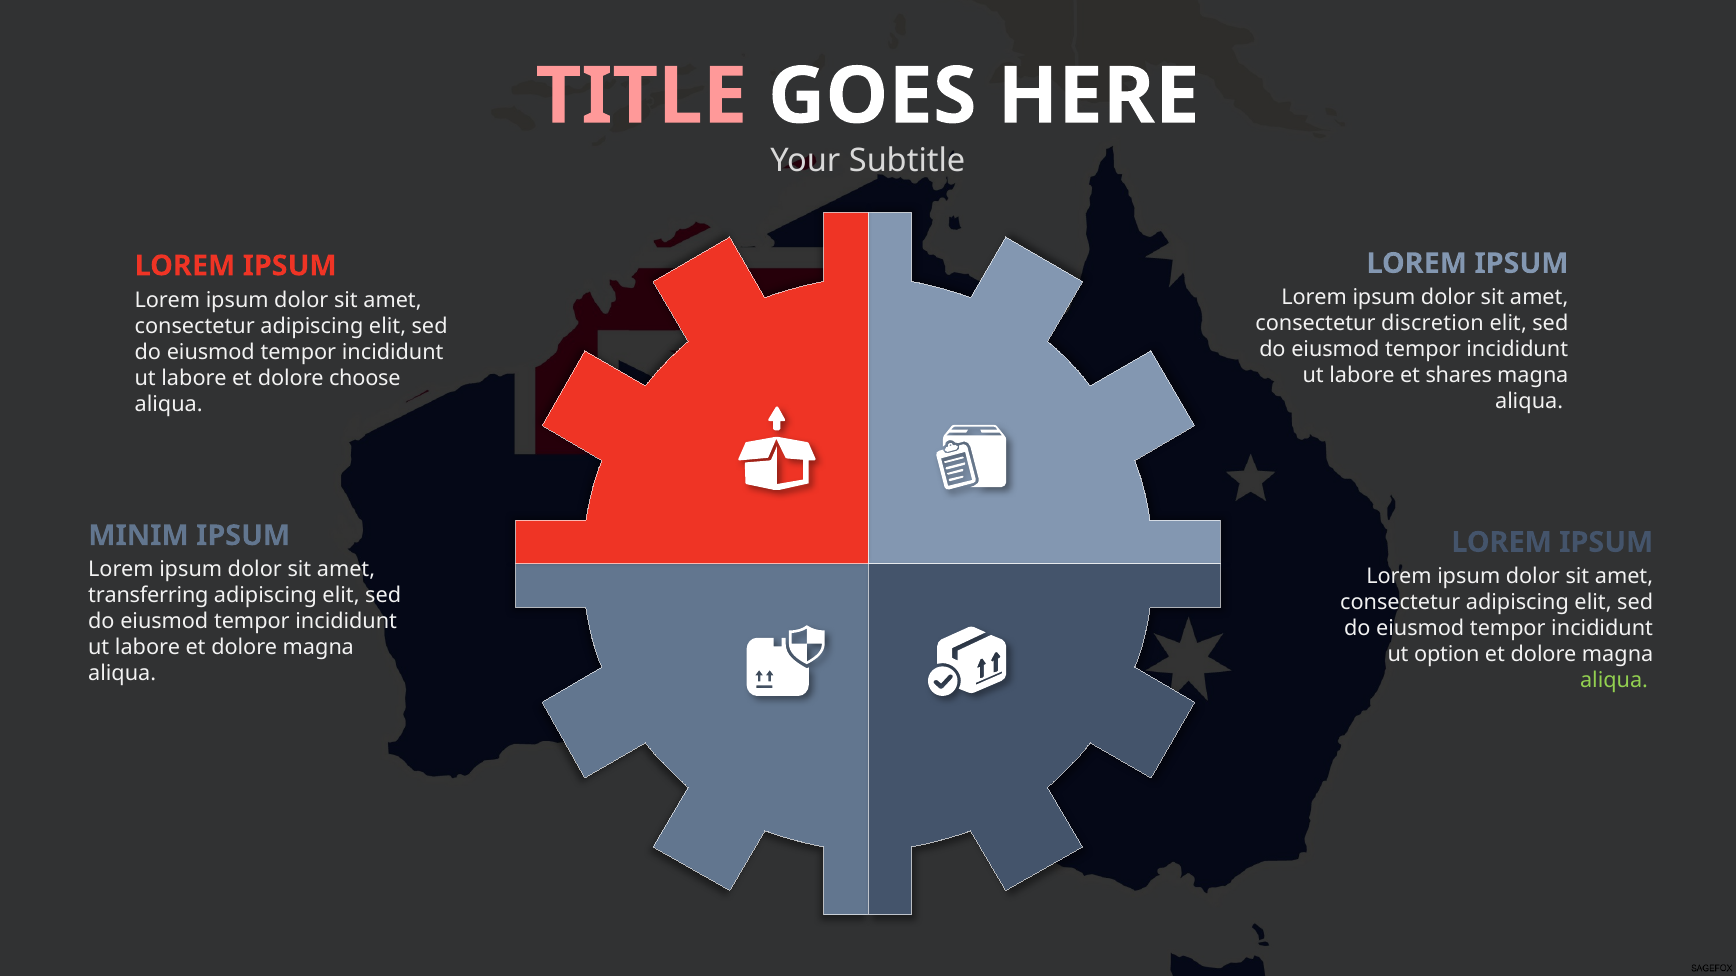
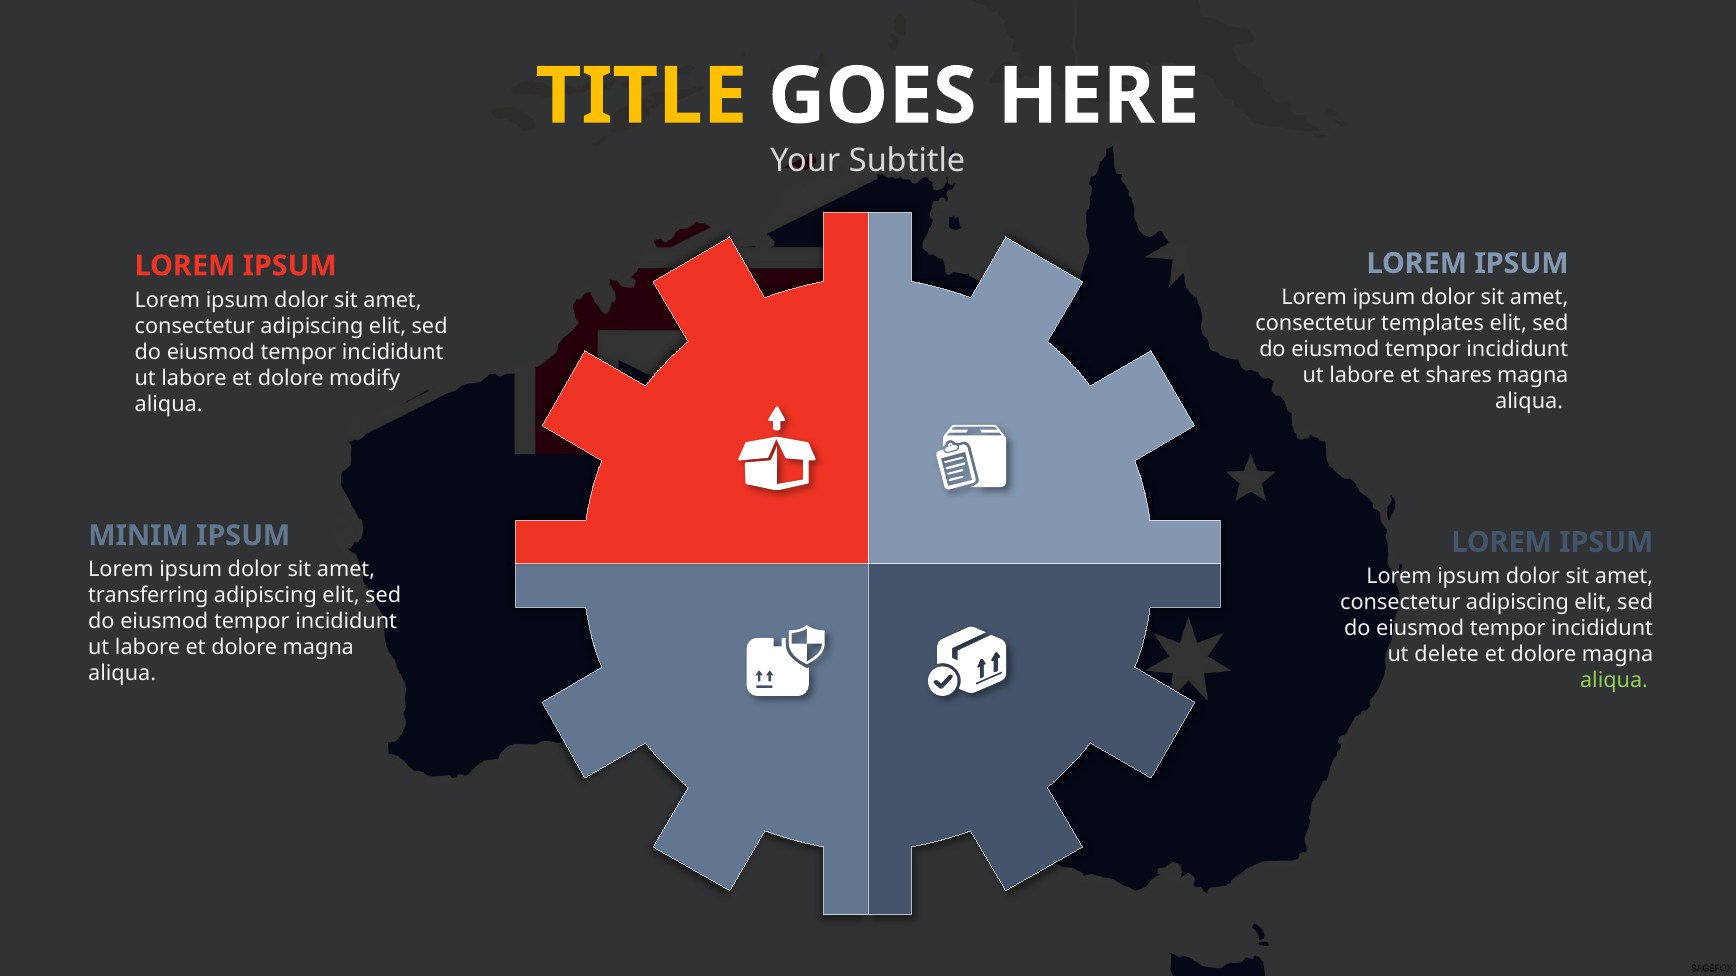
TITLE colour: pink -> yellow
discretion: discretion -> templates
choose: choose -> modify
option: option -> delete
